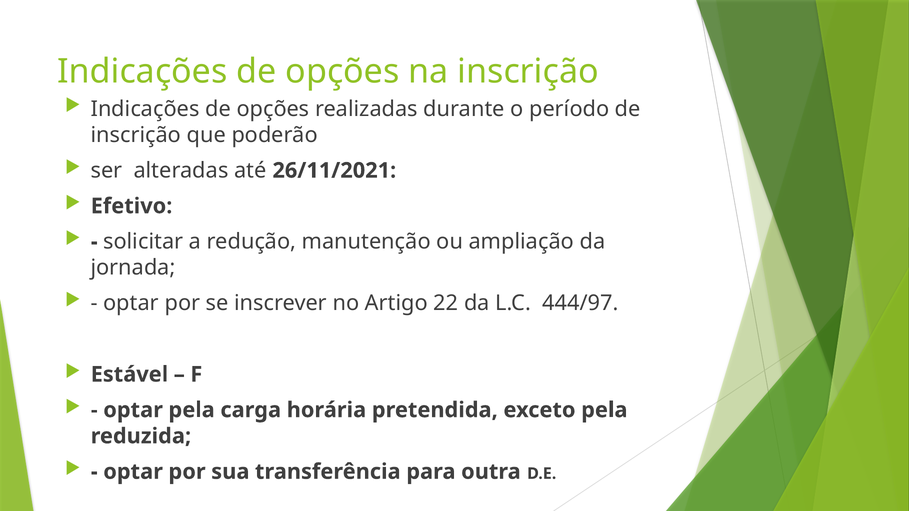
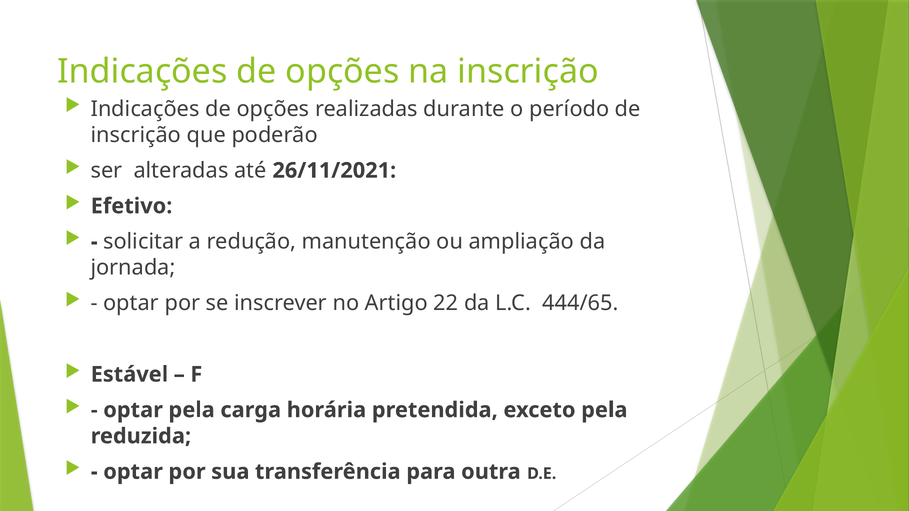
444/97: 444/97 -> 444/65
